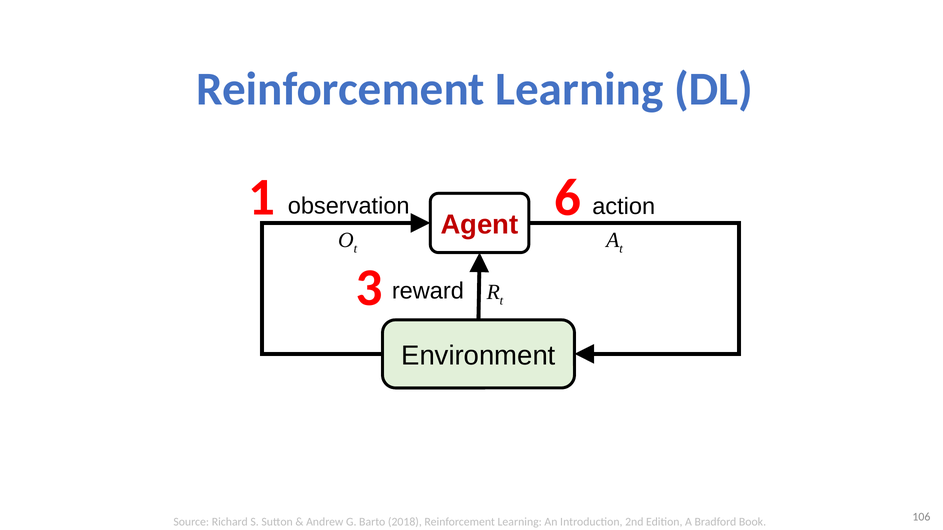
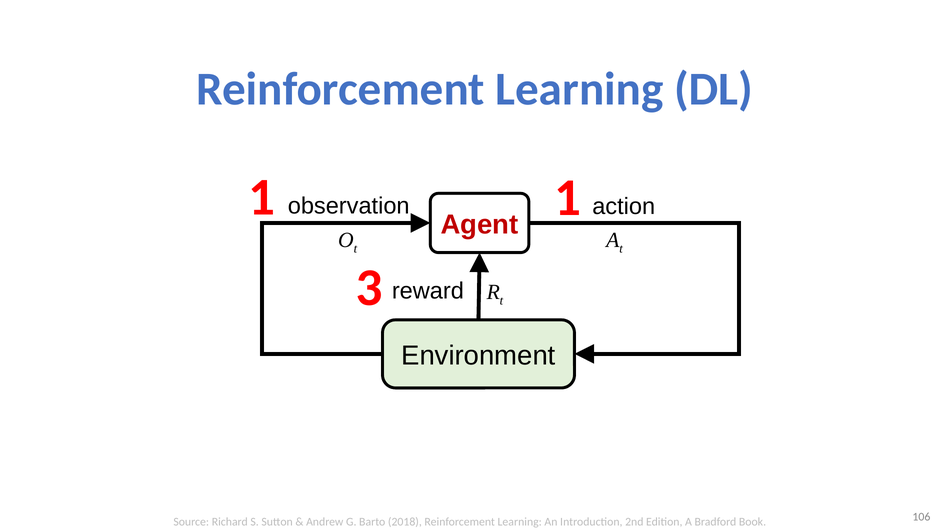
1 6: 6 -> 1
